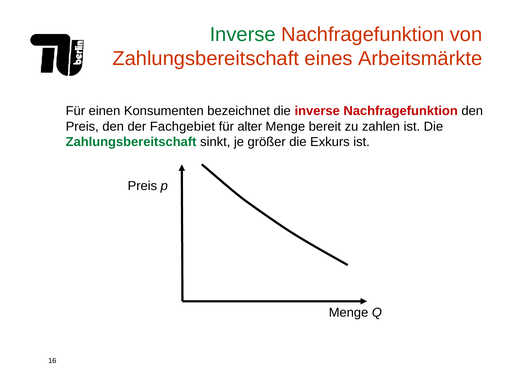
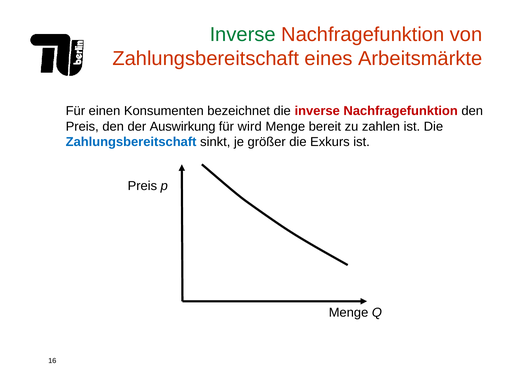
Fachgebiet: Fachgebiet -> Auswirkung
alter: alter -> wird
Zahlungsbereitschaft at (131, 142) colour: green -> blue
